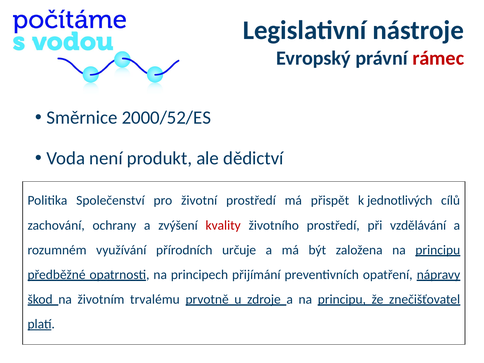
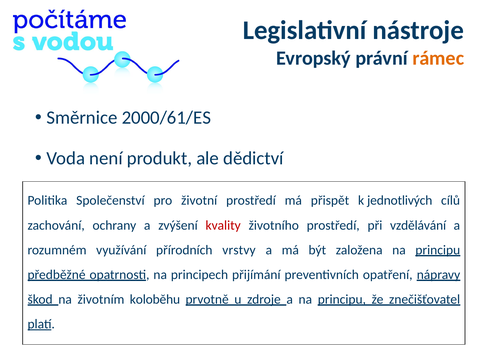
rámec colour: red -> orange
2000/52/ES: 2000/52/ES -> 2000/61/ES
určuje: určuje -> vrstvy
trvalému: trvalému -> koloběhu
